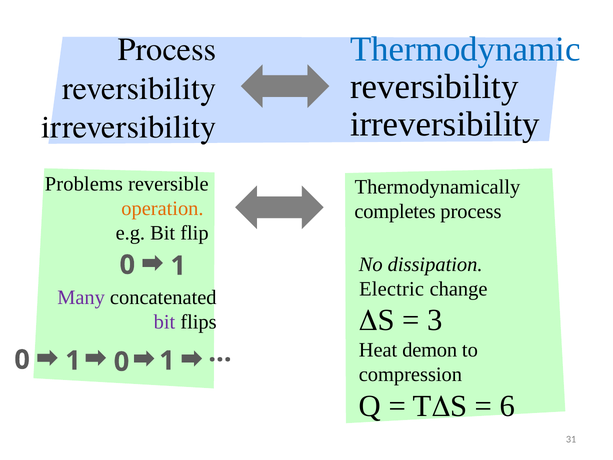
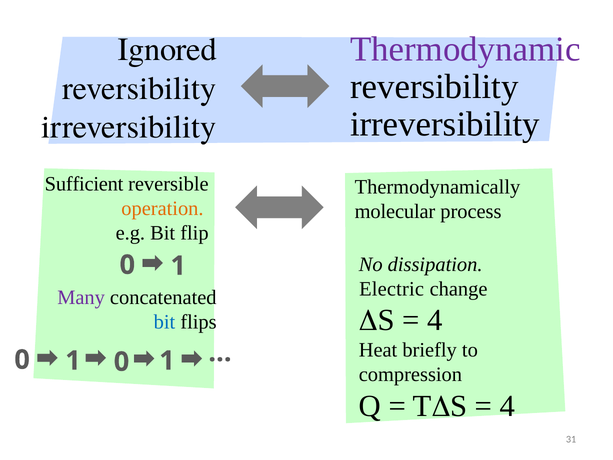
Thermodynamic colour: blue -> purple
Process at (167, 50): Process -> Ignored
Problems: Problems -> Sufficient
completes: completes -> molecular
3 at (435, 320): 3 -> 4
bit at (164, 322) colour: purple -> blue
demon: demon -> briefly
6 at (508, 406): 6 -> 4
